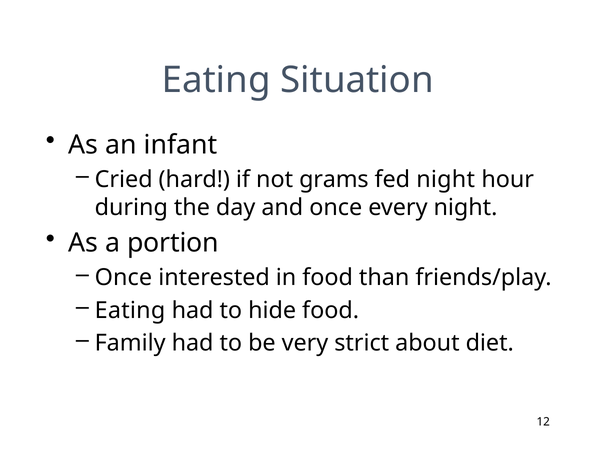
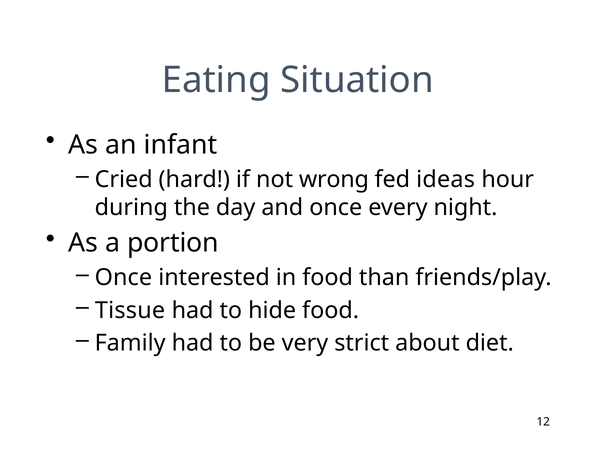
grams: grams -> wrong
fed night: night -> ideas
Eating at (130, 310): Eating -> Tissue
